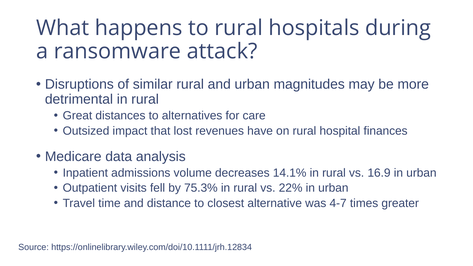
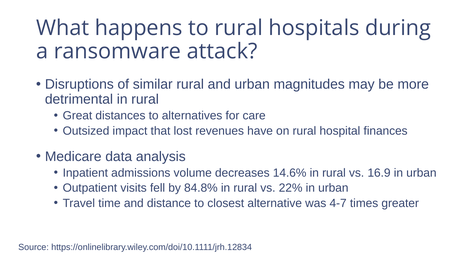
14.1%: 14.1% -> 14.6%
75.3%: 75.3% -> 84.8%
